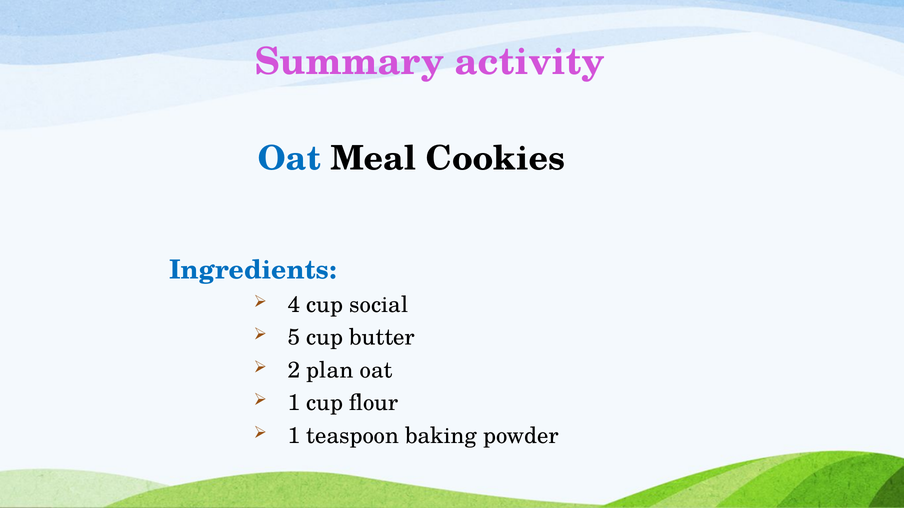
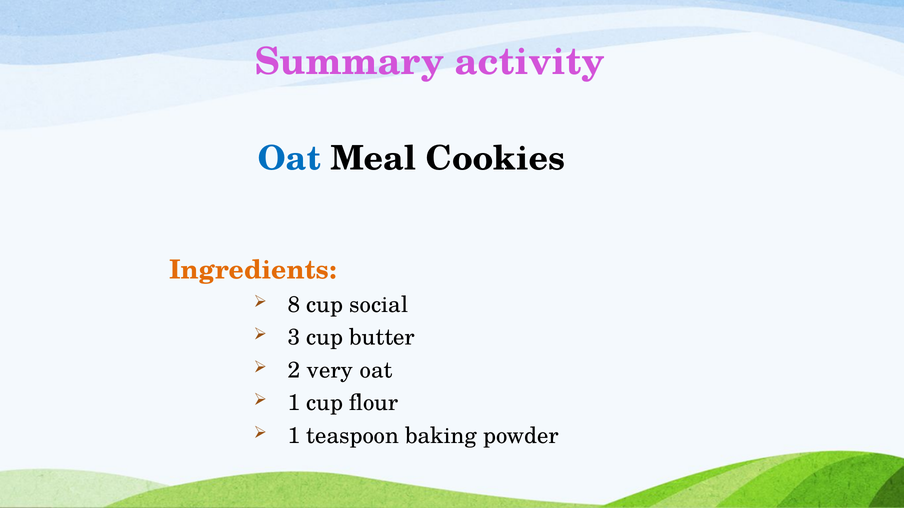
Ingredients colour: blue -> orange
4: 4 -> 8
5: 5 -> 3
plan: plan -> very
